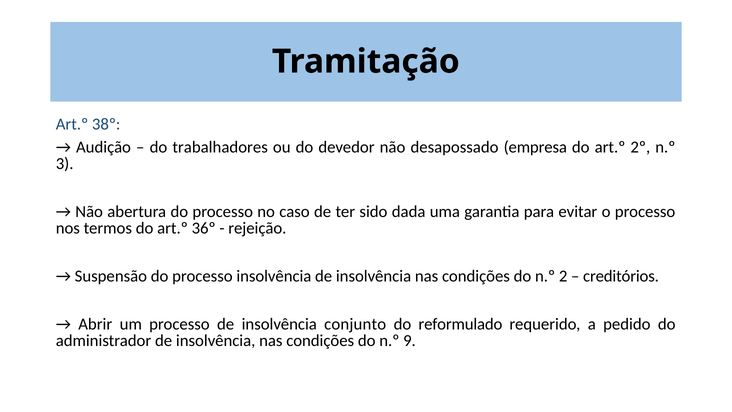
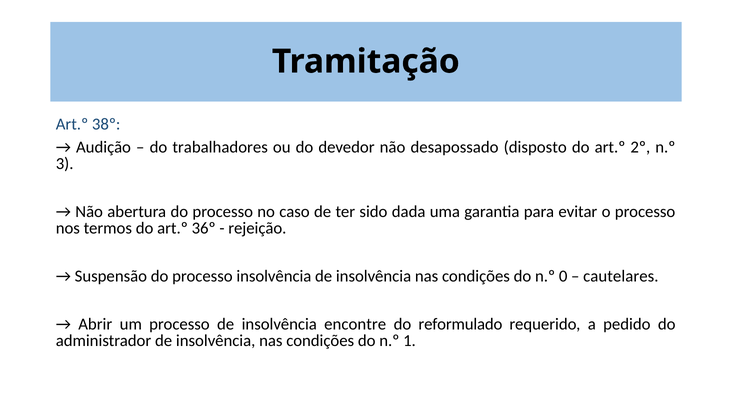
empresa: empresa -> disposto
2: 2 -> 0
creditórios: creditórios -> cautelares
conjunto: conjunto -> encontre
9: 9 -> 1
